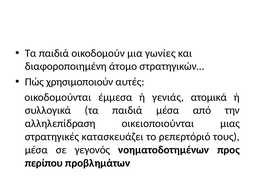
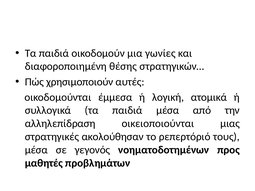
άτομο: άτομο -> θέσης
γενιάς: γενιάς -> λογική
κατασκευάζει: κατασκευάζει -> ακολούθησαν
περίπου: περίπου -> μαθητές
